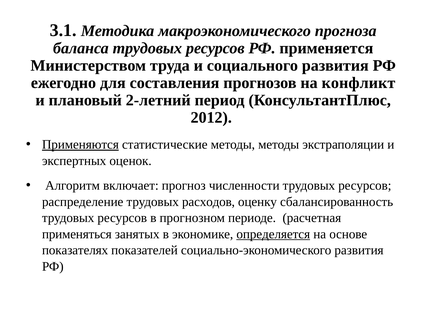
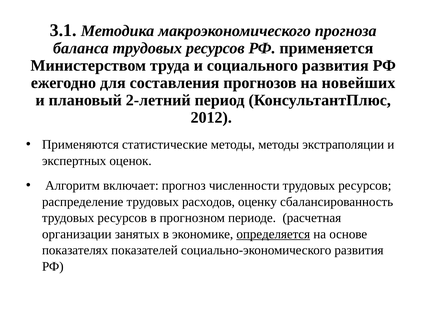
конфликт: конфликт -> новейших
Применяются underline: present -> none
применяться: применяться -> организации
